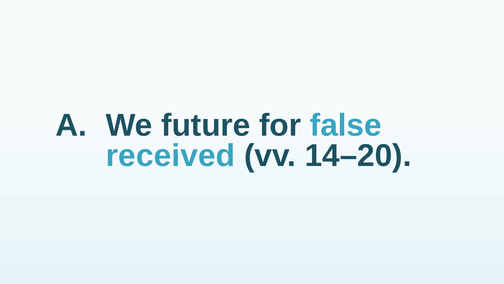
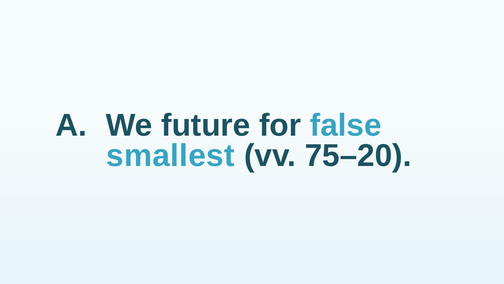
received: received -> smallest
14–20: 14–20 -> 75–20
